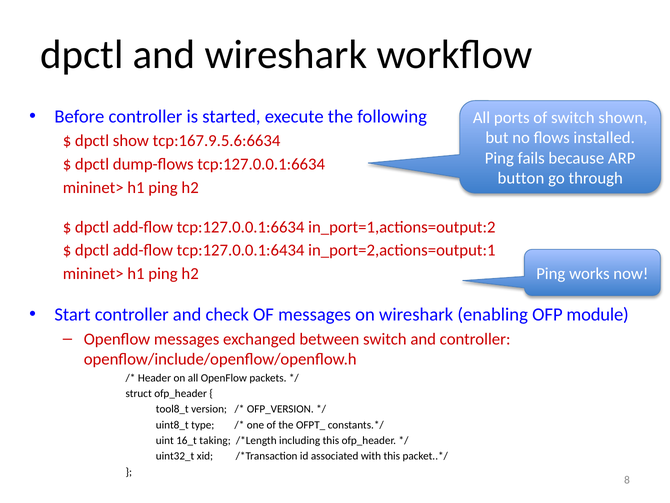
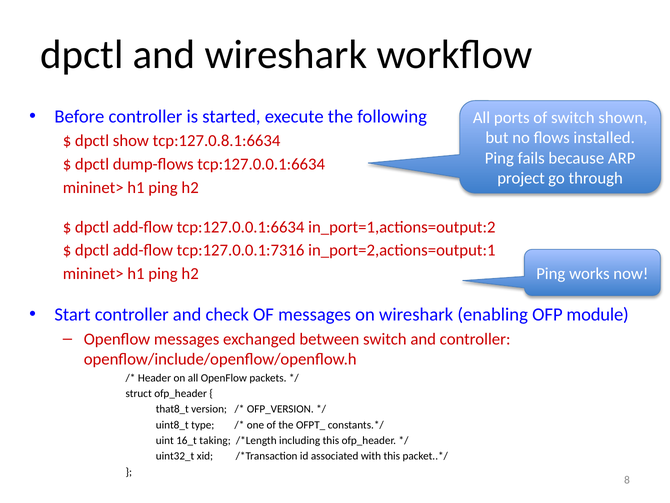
tcp:167.9.5.6:6634: tcp:167.9.5.6:6634 -> tcp:127.0.8.1:6634
button: button -> project
tcp:127.0.0.1:6434: tcp:127.0.0.1:6434 -> tcp:127.0.0.1:7316
tool8_t: tool8_t -> that8_t
